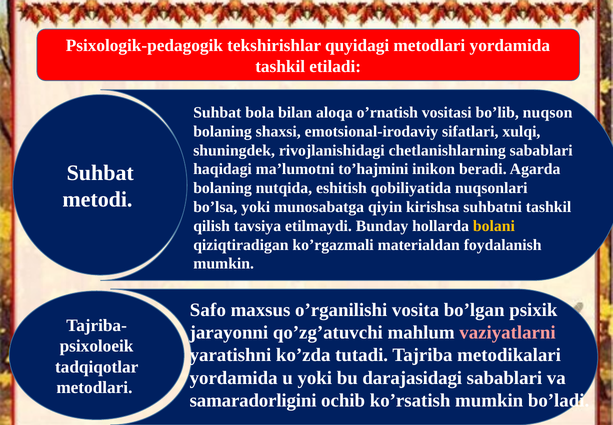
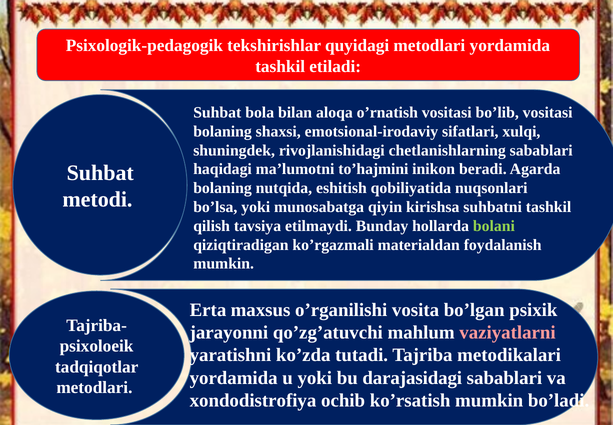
bo’lib nuqson: nuqson -> vositasi
bolani colour: yellow -> light green
Safo: Safo -> Erta
samaradorligini: samaradorligini -> xondodistrofiya
